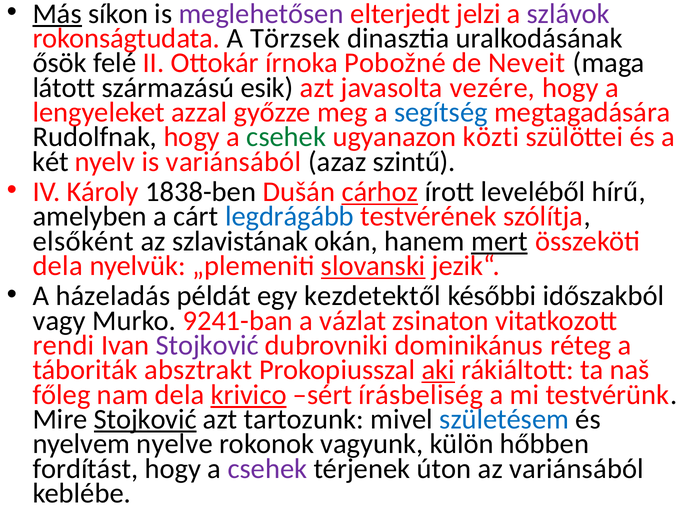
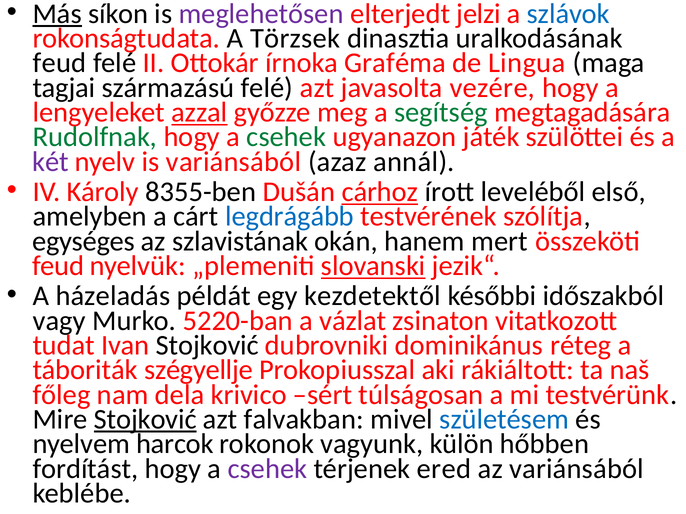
szlávok colour: purple -> blue
ősök at (60, 63): ősök -> feud
Pobožné: Pobožné -> Graféma
Neveit: Neveit -> Lingua
látott: látott -> tagjai
származású esik: esik -> felé
azzal underline: none -> present
segítség colour: blue -> green
Rudolfnak colour: black -> green
közti: közti -> játék
két colour: black -> purple
szintű: szintű -> annál
1838-ben: 1838-ben -> 8355-ben
hírű: hírű -> első
elsőként: elsőként -> egységes
mert underline: present -> none
dela at (58, 266): dela -> feud
9241-ban: 9241-ban -> 5220-ban
rendi: rendi -> tudat
Stojković at (207, 346) colour: purple -> black
absztrakt: absztrakt -> szégyellje
aki underline: present -> none
krivico underline: present -> none
írásbeliség: írásbeliség -> túlságosan
tartozunk: tartozunk -> falvakban
nyelve: nyelve -> harcok
úton: úton -> ered
